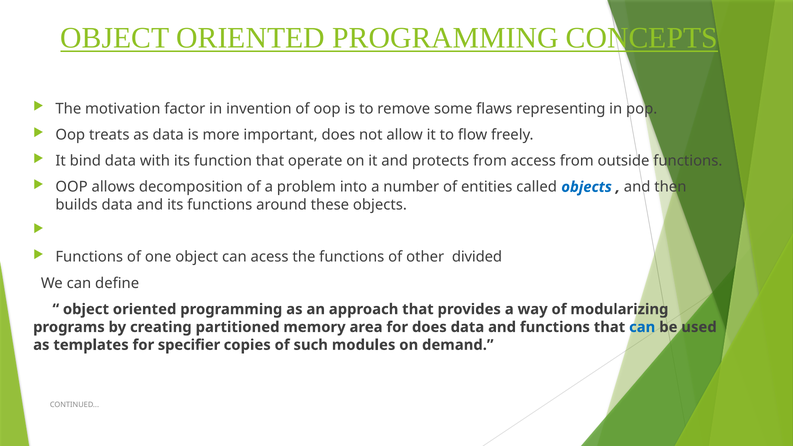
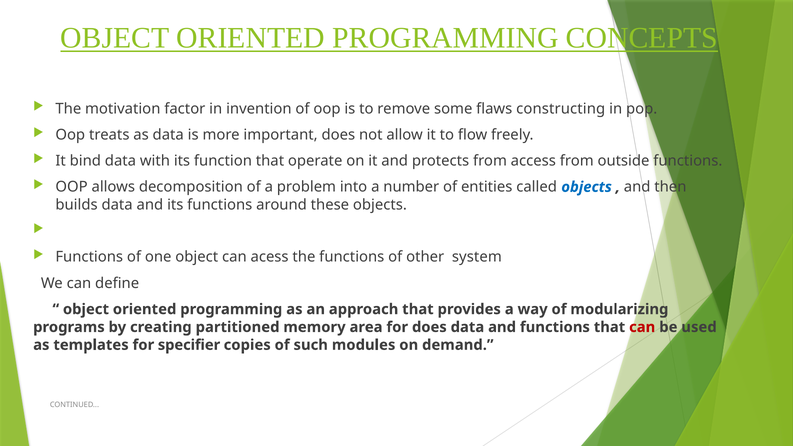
representing: representing -> constructing
divided: divided -> system
can at (642, 327) colour: blue -> red
